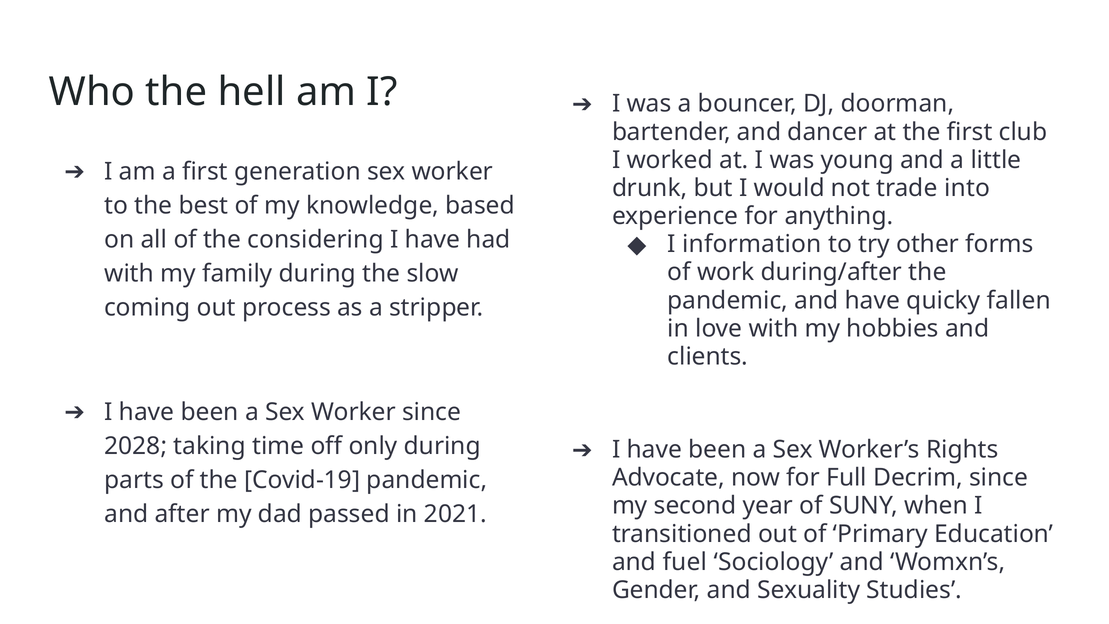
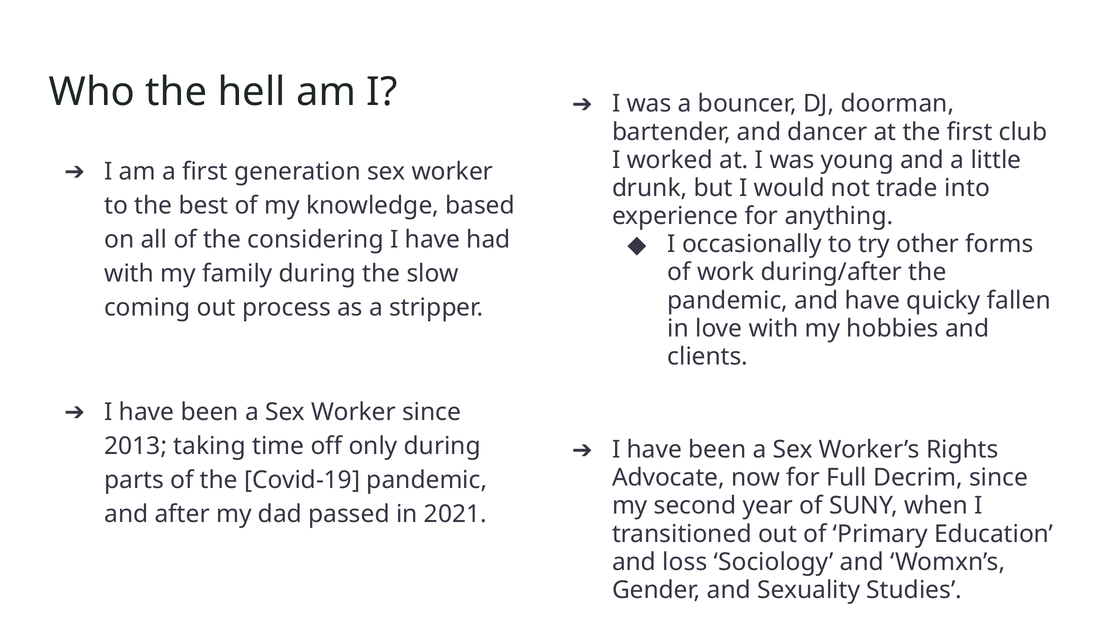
information: information -> occasionally
2028: 2028 -> 2013
fuel: fuel -> loss
